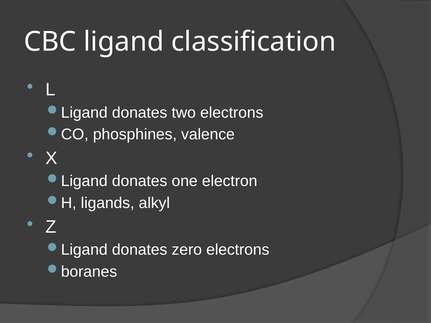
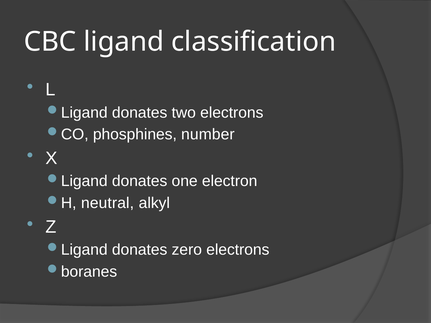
valence: valence -> number
ligands: ligands -> neutral
